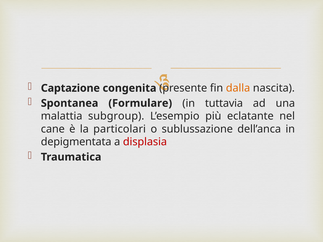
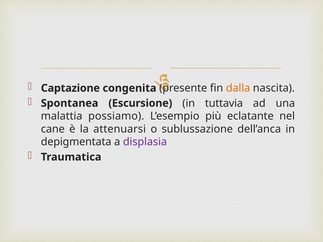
Formulare: Formulare -> Escursione
subgroup: subgroup -> possiamo
particolari: particolari -> attenuarsi
displasia colour: red -> purple
